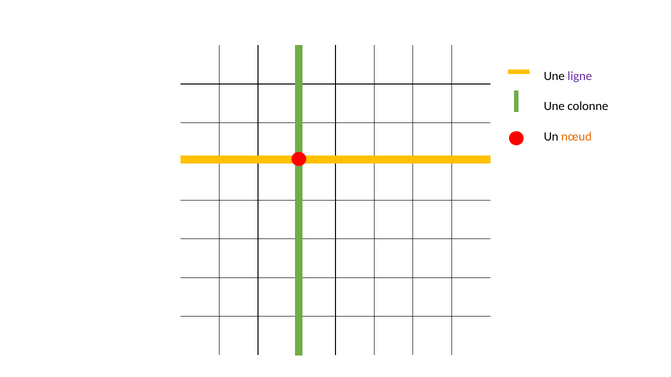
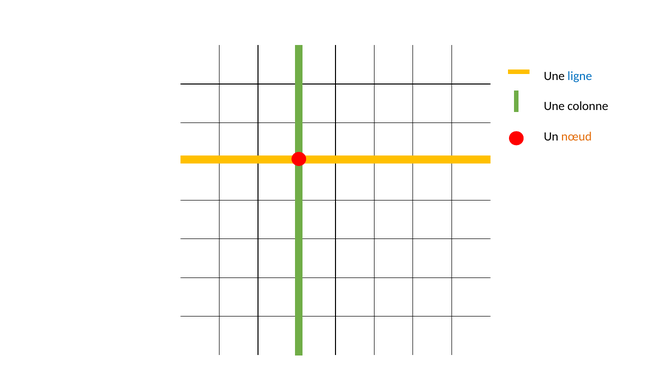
ligne colour: purple -> blue
